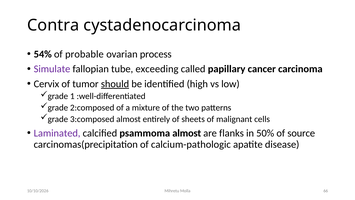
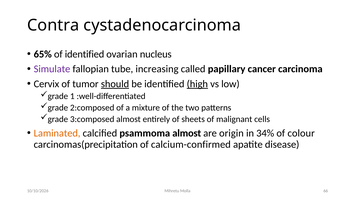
54%: 54% -> 65%
of probable: probable -> identified
process: process -> nucleus
exceeding: exceeding -> increasing
high underline: none -> present
Laminated colour: purple -> orange
flanks: flanks -> origin
50%: 50% -> 34%
source: source -> colour
calcium-pathologic: calcium-pathologic -> calcium-confirmed
